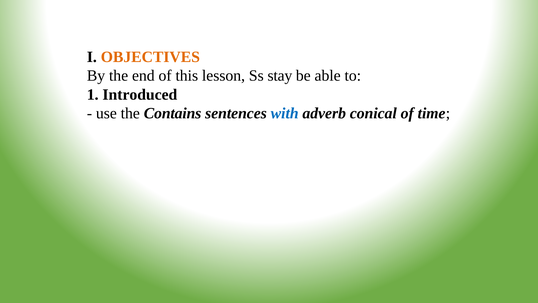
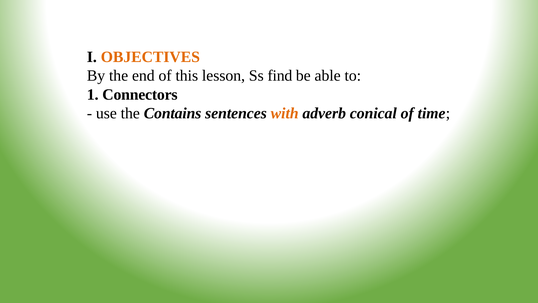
stay: stay -> find
Introduced: Introduced -> Connectors
with colour: blue -> orange
